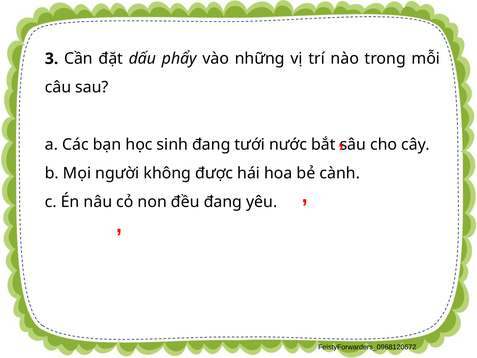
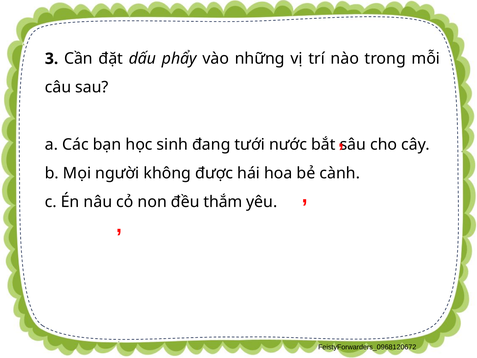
đều đang: đang -> thắm
